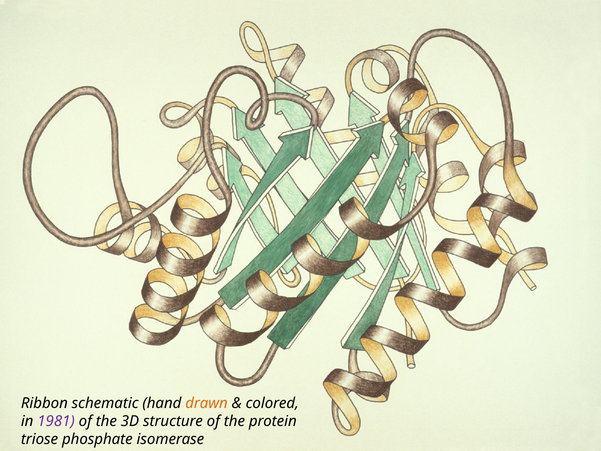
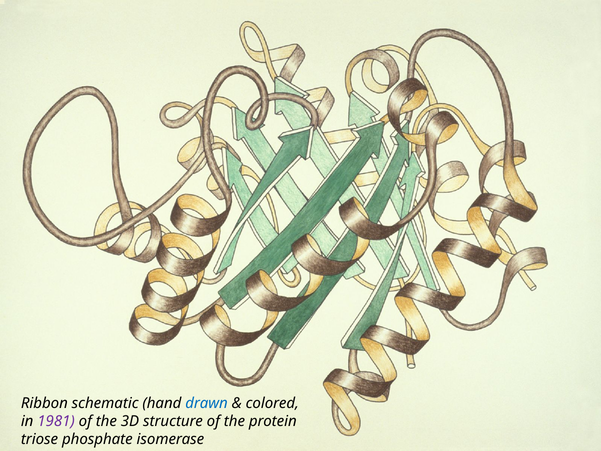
drawn colour: orange -> blue
